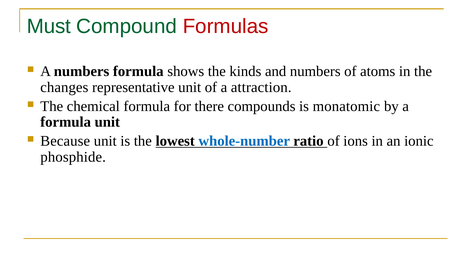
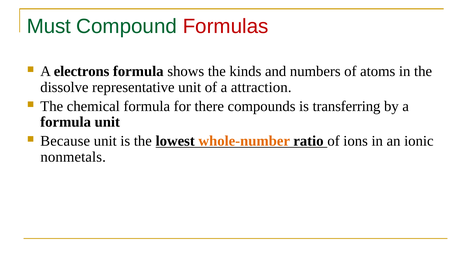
A numbers: numbers -> electrons
changes: changes -> dissolve
monatomic: monatomic -> transferring
whole-number colour: blue -> orange
phosphide: phosphide -> nonmetals
